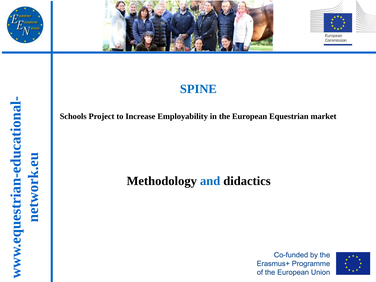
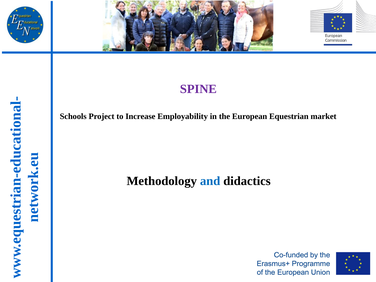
SPINE colour: blue -> purple
